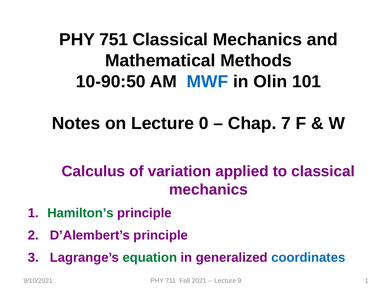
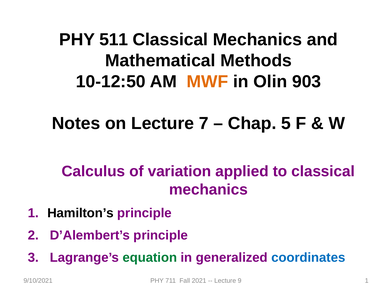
751: 751 -> 511
10-90:50: 10-90:50 -> 10-12:50
MWF colour: blue -> orange
101: 101 -> 903
0: 0 -> 7
7: 7 -> 5
Hamilton’s colour: green -> black
